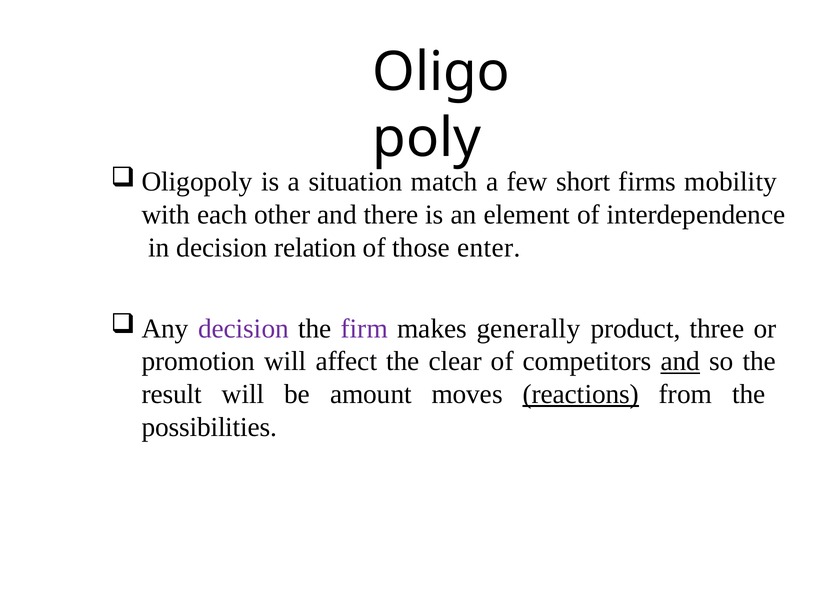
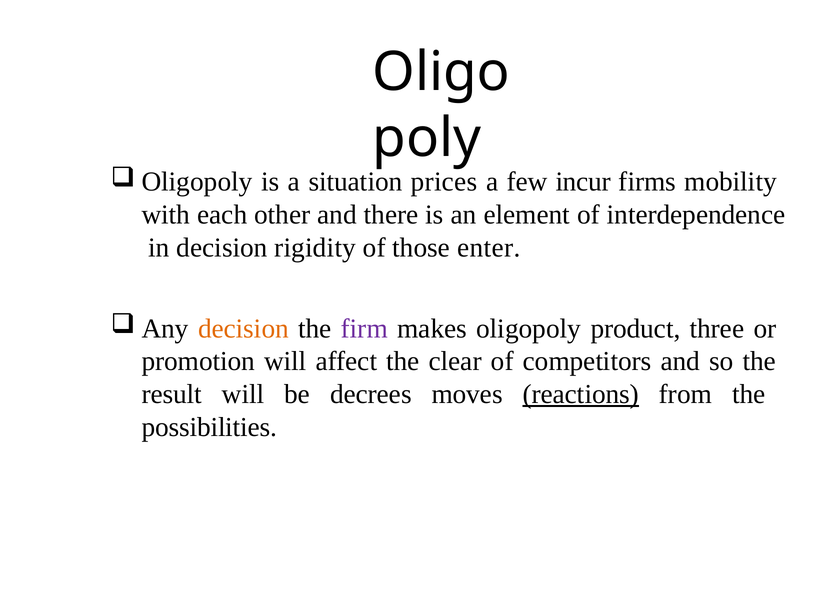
match: match -> prices
short: short -> incur
relation: relation -> rigidity
decision at (243, 328) colour: purple -> orange
generally: generally -> oligopoly
and at (680, 361) underline: present -> none
amount: amount -> decrees
